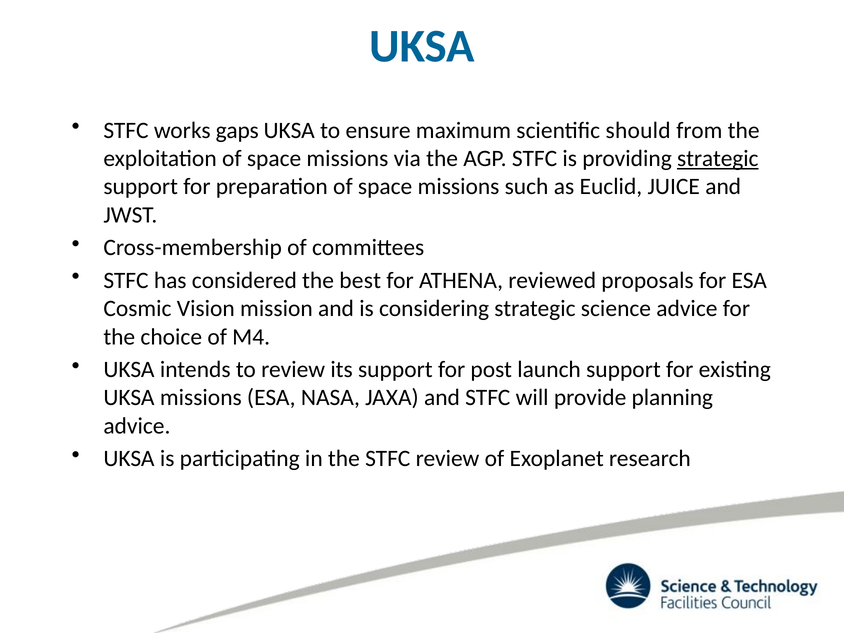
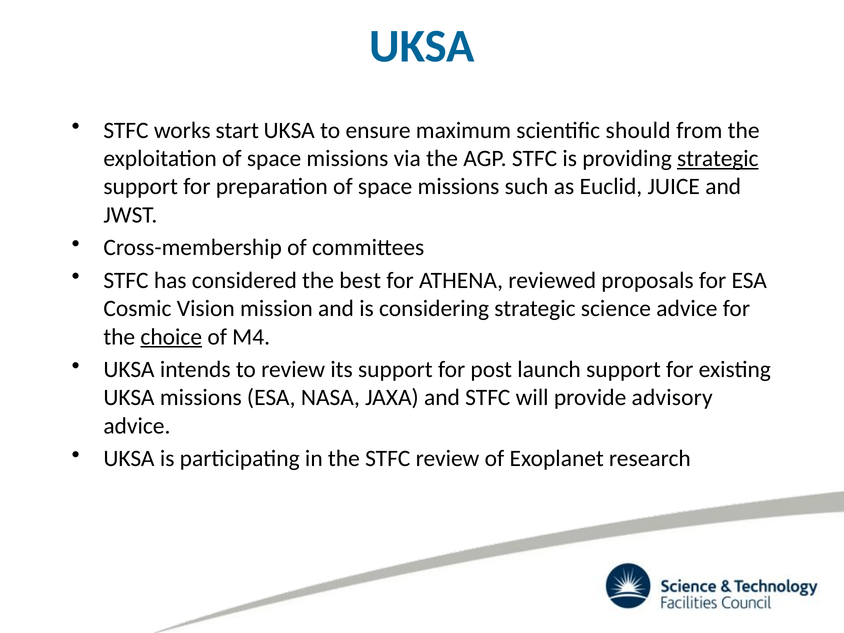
gaps: gaps -> start
choice underline: none -> present
planning: planning -> advisory
